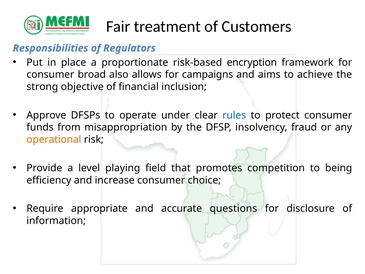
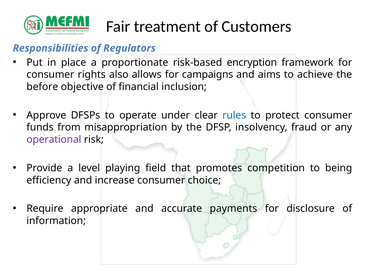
broad: broad -> rights
strong: strong -> before
operational colour: orange -> purple
questions: questions -> payments
